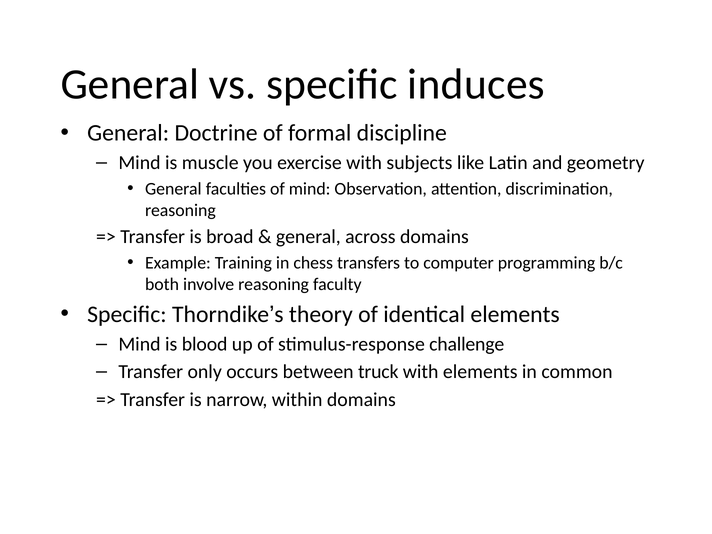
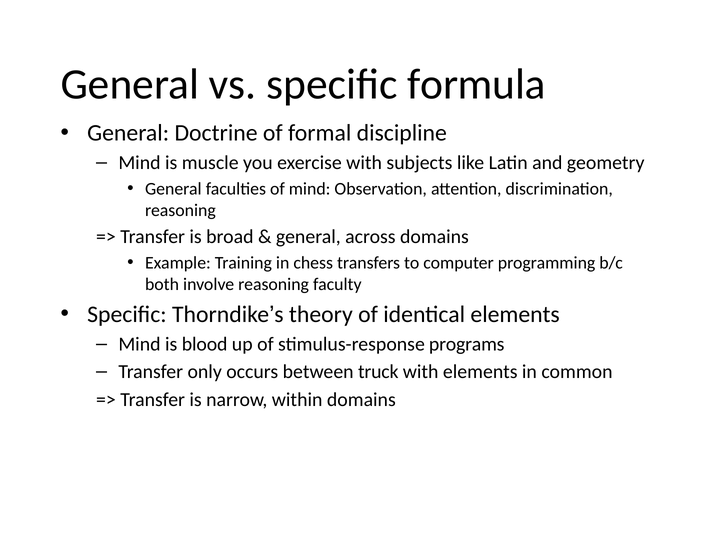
induces: induces -> formula
challenge: challenge -> programs
